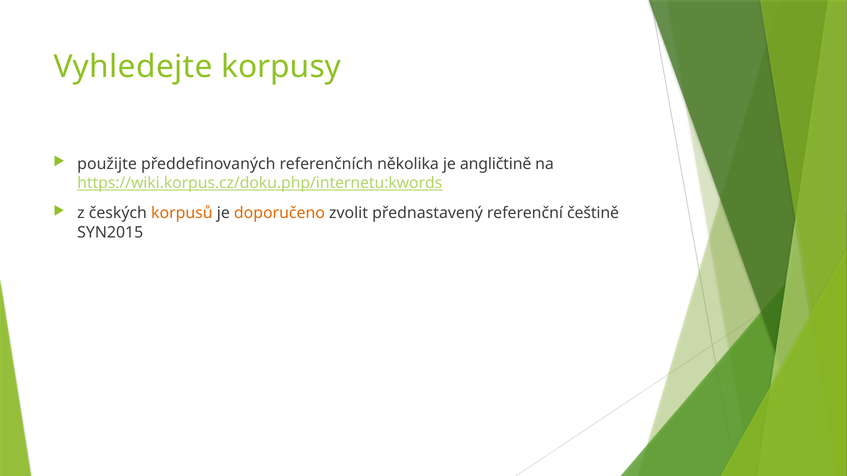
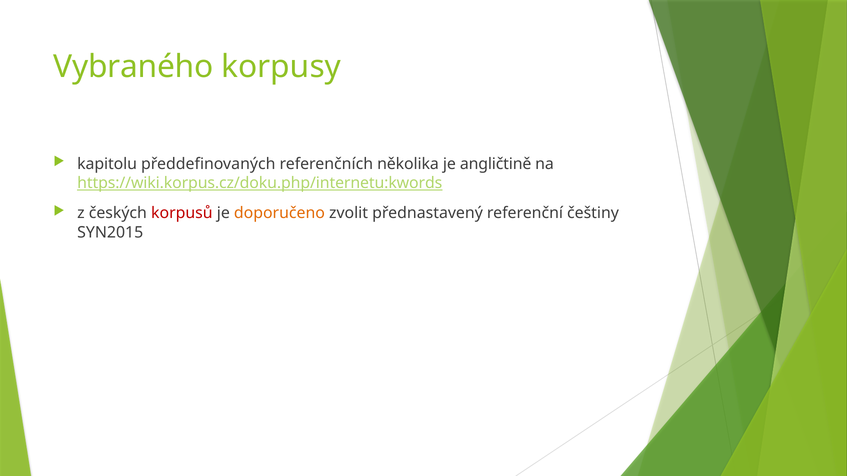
Vyhledejte: Vyhledejte -> Vybraného
použijte: použijte -> kapitolu
korpusů colour: orange -> red
češtině: češtině -> češtiny
